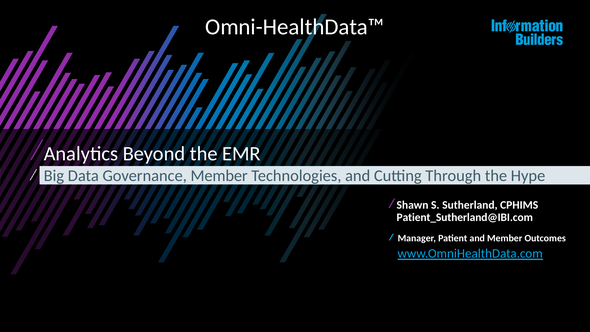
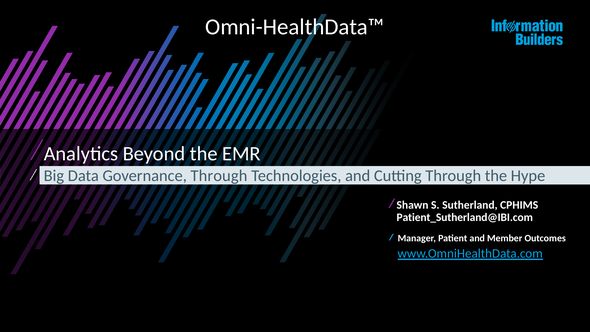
Governance Member: Member -> Through
